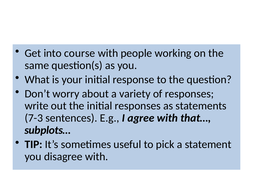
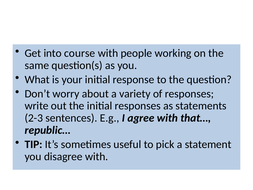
7-3: 7-3 -> 2-3
subplots…: subplots… -> republic…
